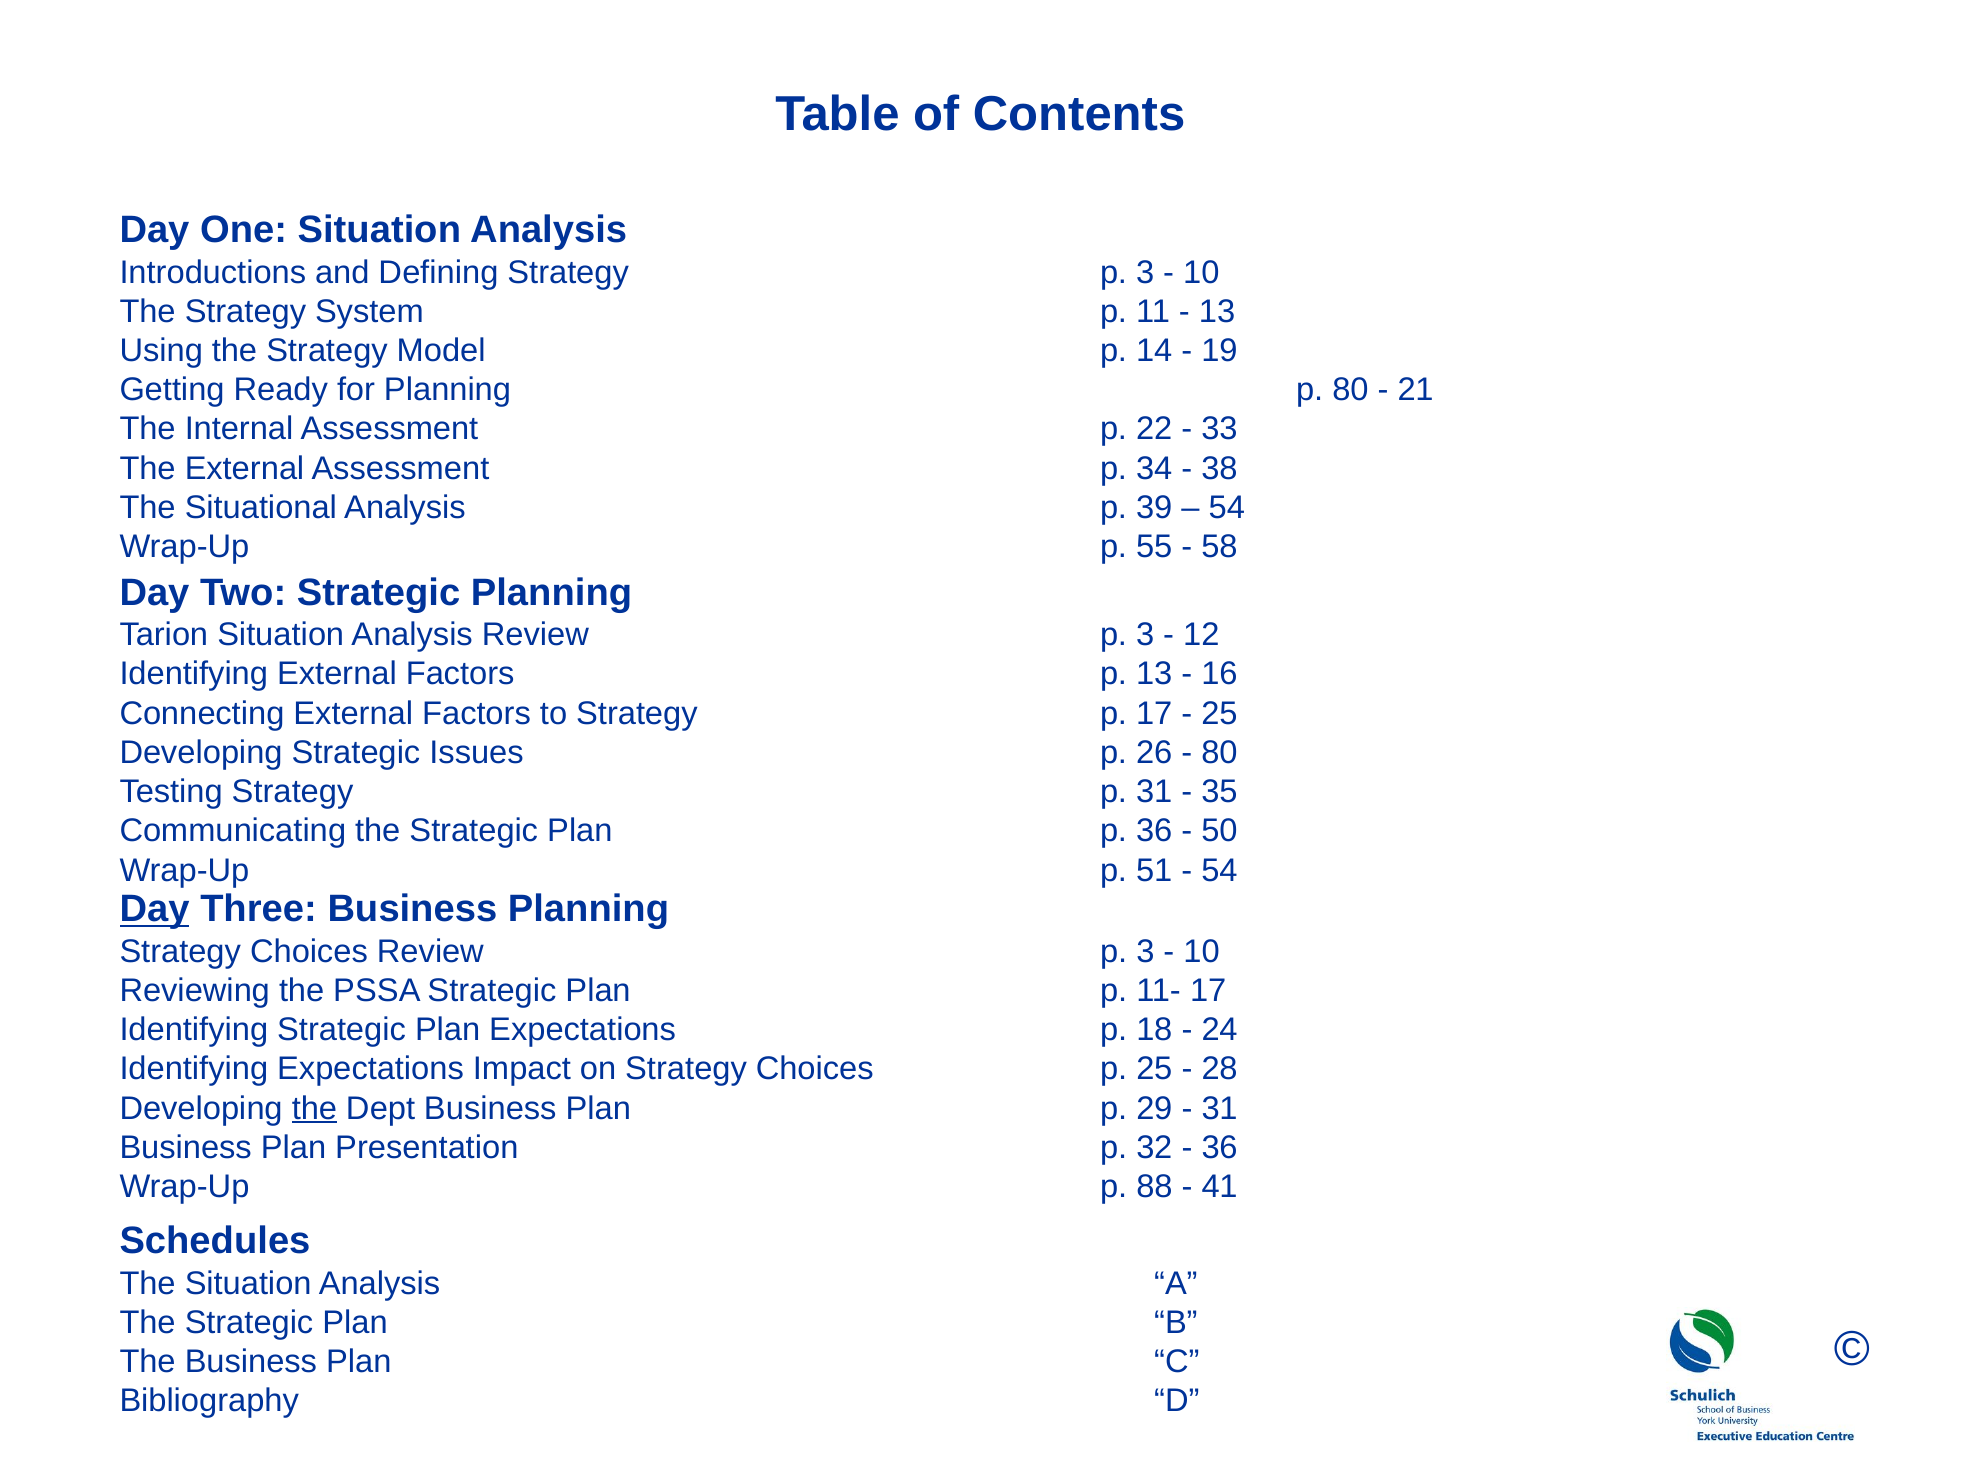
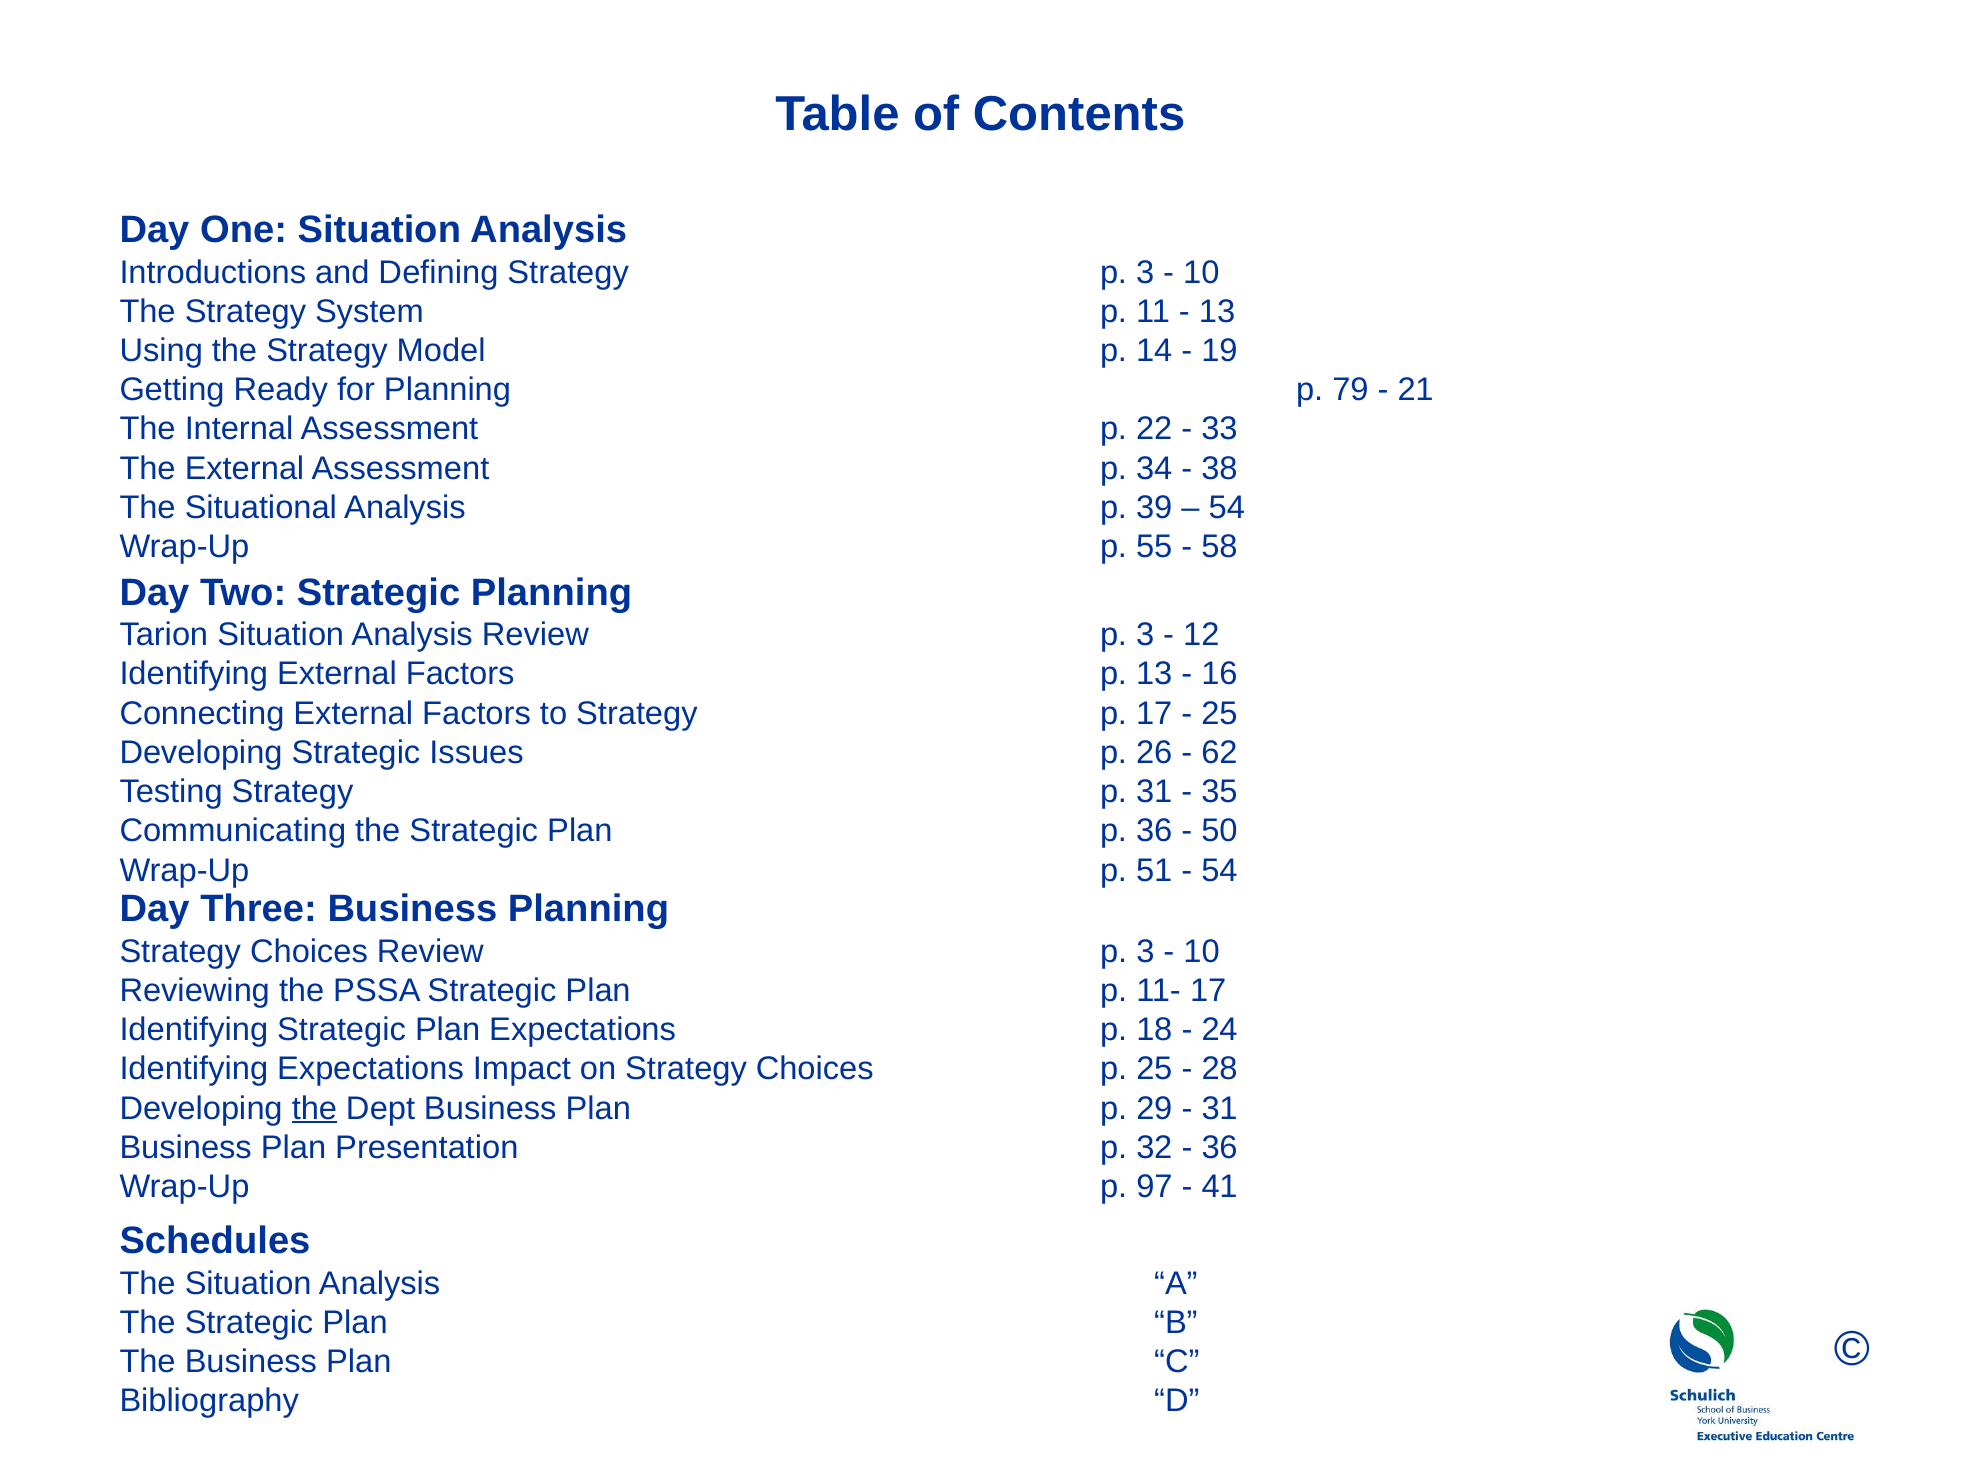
p 80: 80 -> 79
80 at (1220, 753): 80 -> 62
Day at (155, 909) underline: present -> none
88: 88 -> 97
